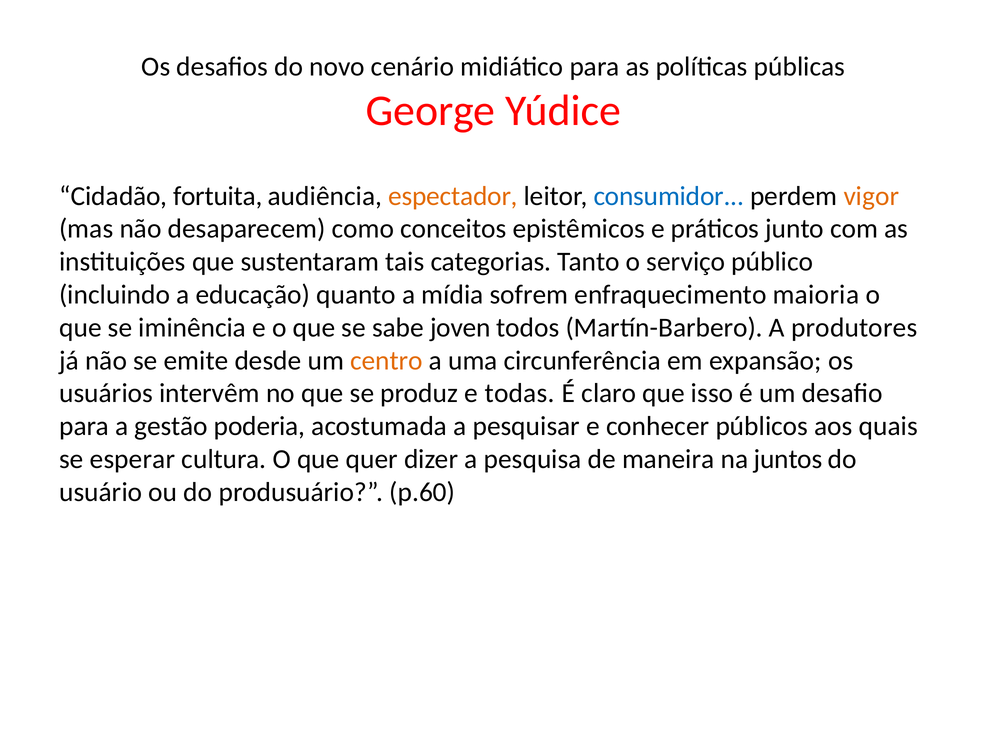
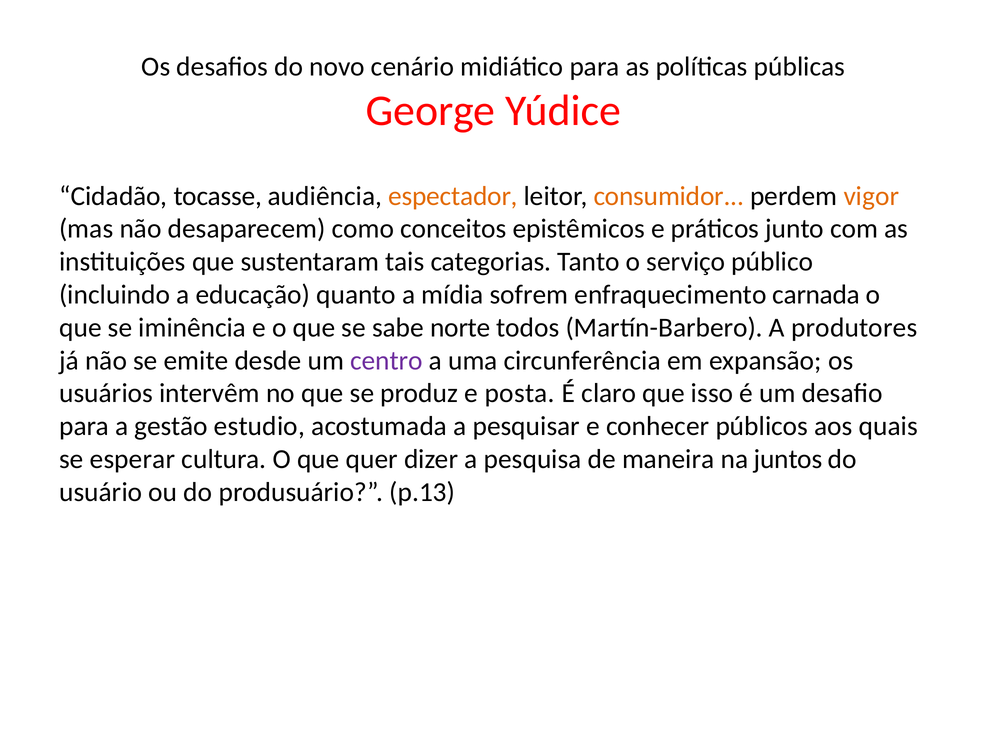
fortuita: fortuita -> tocasse
consumidor colour: blue -> orange
maioria: maioria -> carnada
joven: joven -> norte
centro colour: orange -> purple
todas: todas -> posta
poderia: poderia -> estudio
p.60: p.60 -> p.13
